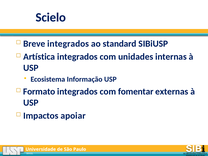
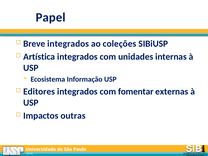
Scielo: Scielo -> Papel
standard: standard -> coleções
Formato: Formato -> Editores
apoiar: apoiar -> outras
